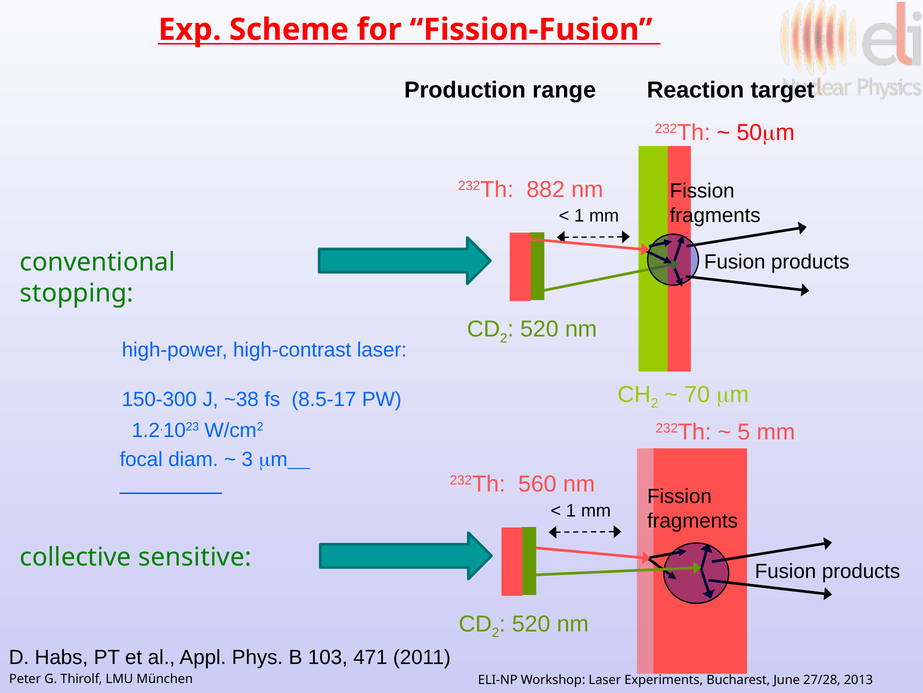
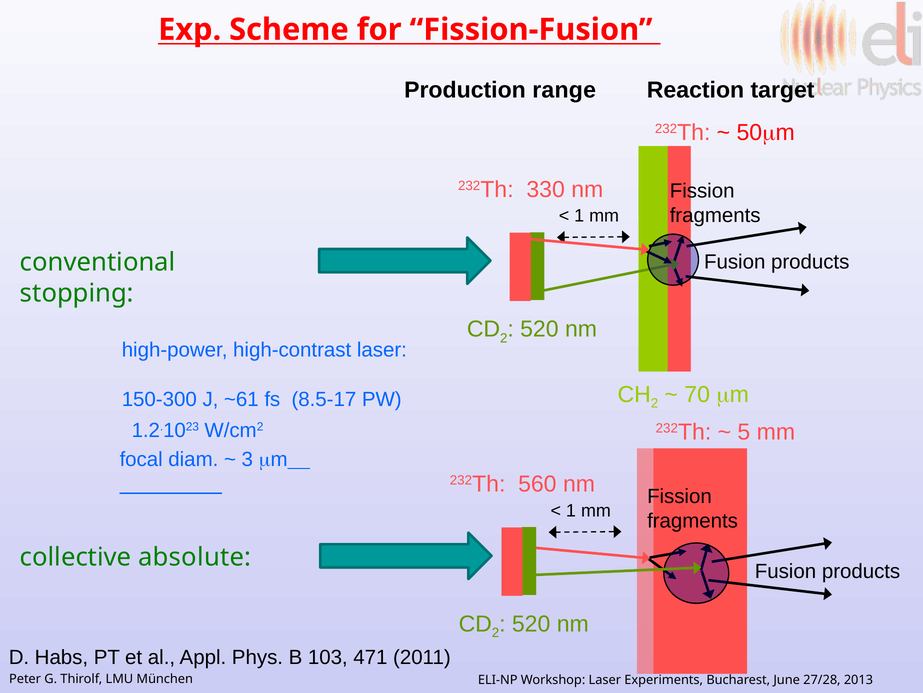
882: 882 -> 330
~38: ~38 -> ~61
sensitive: sensitive -> absolute
